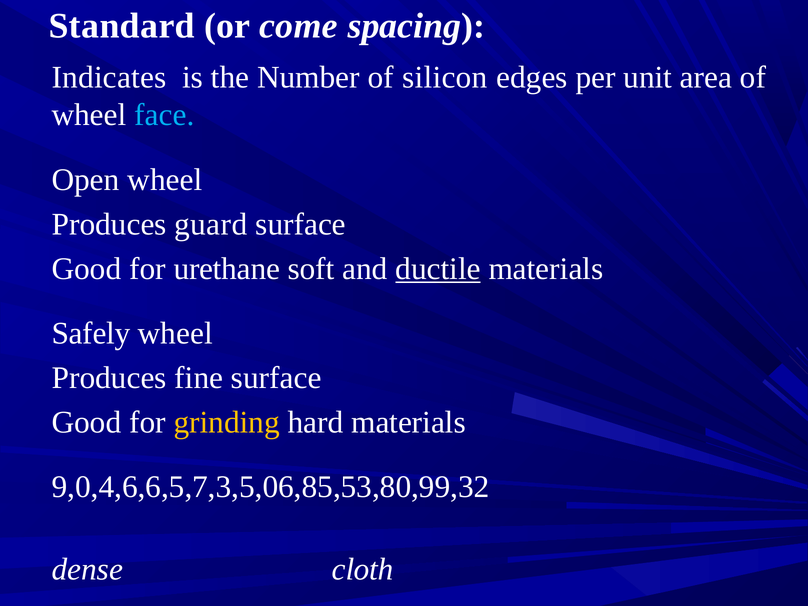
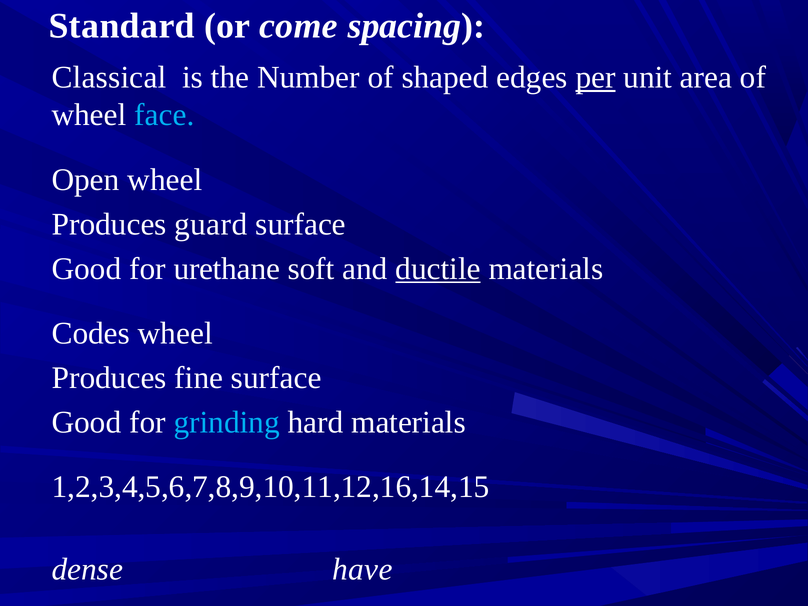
Indicates: Indicates -> Classical
silicon: silicon -> shaped
per underline: none -> present
Safely: Safely -> Codes
grinding colour: yellow -> light blue
9,0,4,6,6,5,7,3,5,06,85,53,80,99,32: 9,0,4,6,6,5,7,3,5,06,85,53,80,99,32 -> 1,2,3,4,5,6,7,8,9,10,11,12,16,14,15
cloth: cloth -> have
